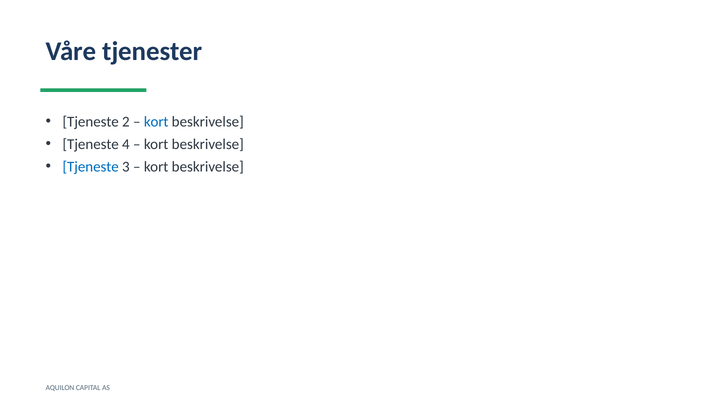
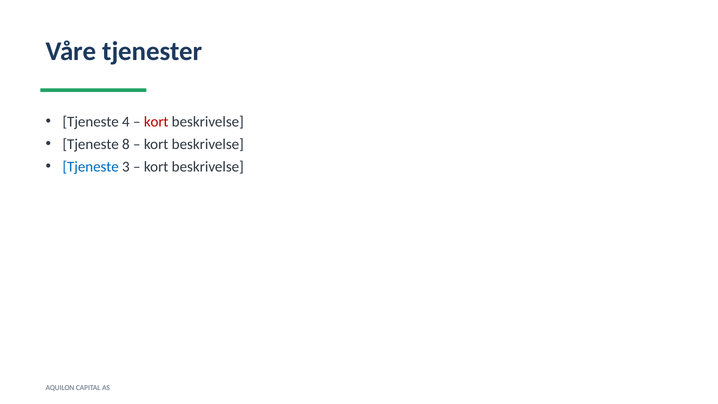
2: 2 -> 4
kort at (156, 122) colour: blue -> red
4: 4 -> 8
